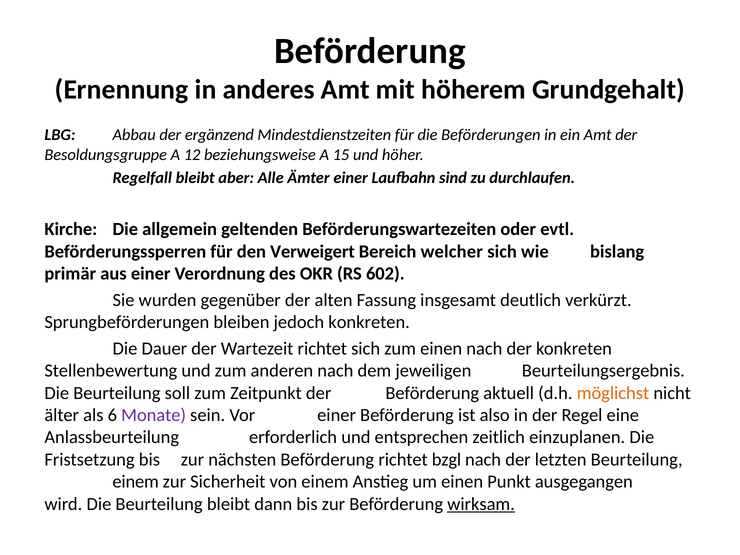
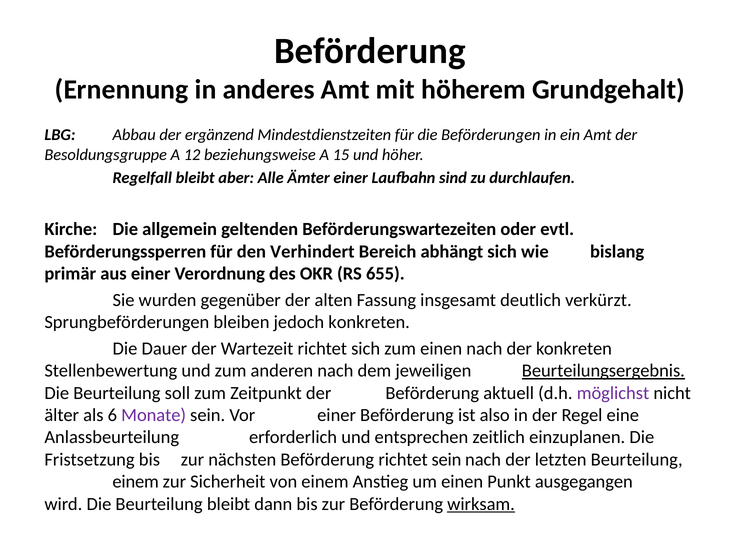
Verweigert: Verweigert -> Verhindert
welcher: welcher -> abhängt
602: 602 -> 655
Beurteilungsergebnis underline: none -> present
möglichst colour: orange -> purple
richtet bzgl: bzgl -> sein
